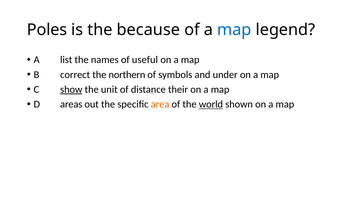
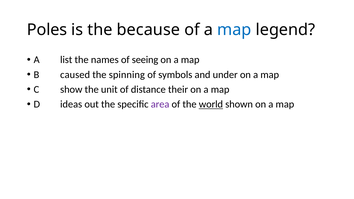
useful: useful -> seeing
correct: correct -> caused
northern: northern -> spinning
show underline: present -> none
areas: areas -> ideas
area colour: orange -> purple
